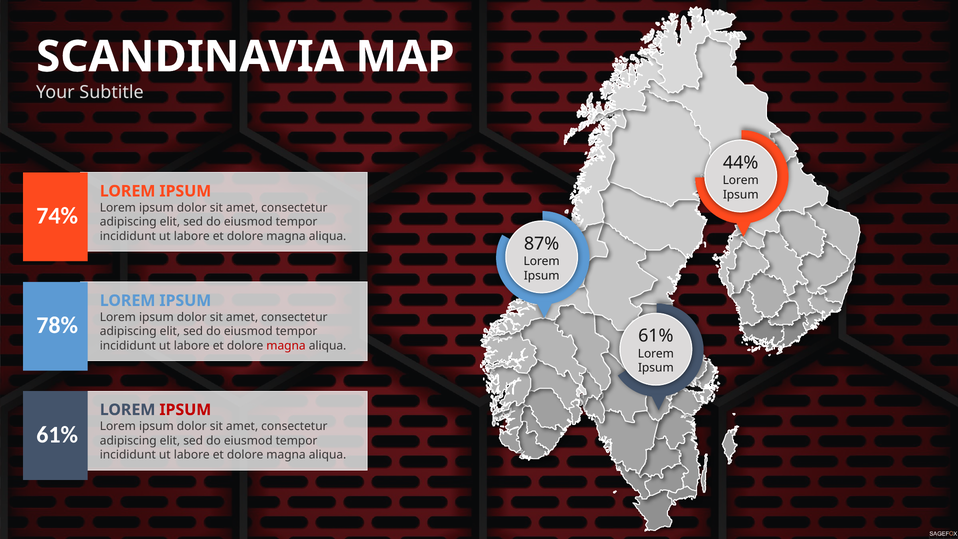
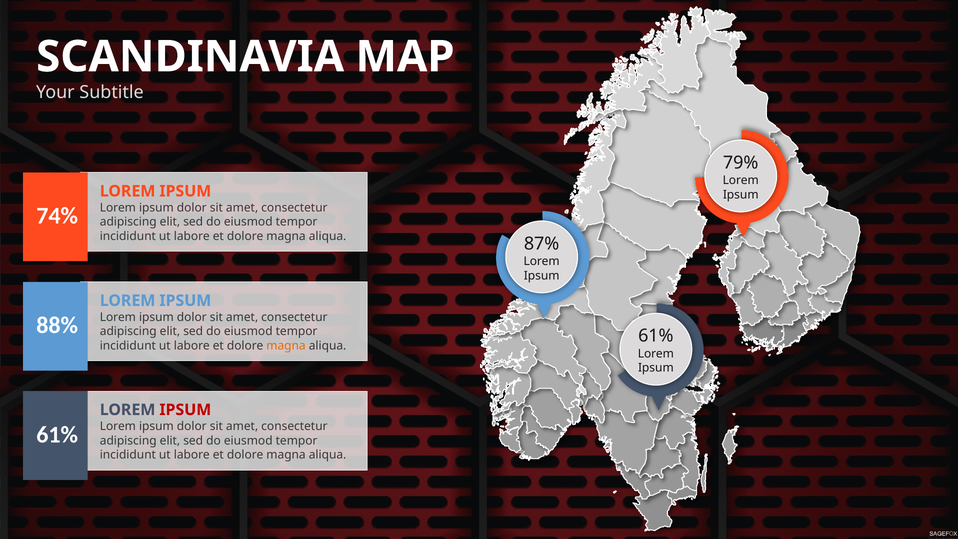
44%: 44% -> 79%
78%: 78% -> 88%
magna at (286, 346) colour: red -> orange
